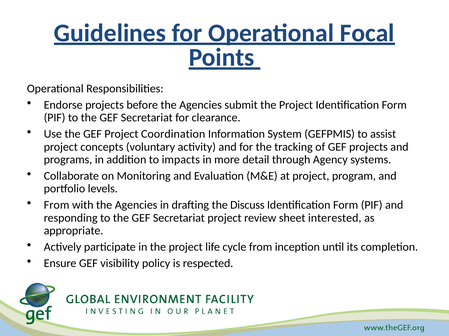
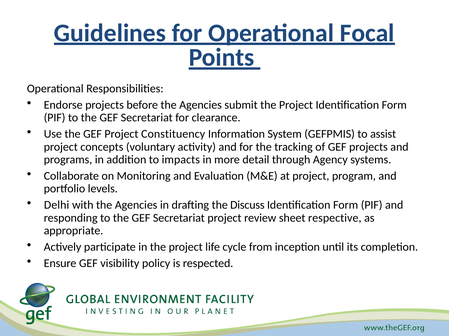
Coordination: Coordination -> Constituency
From at (57, 205): From -> Delhi
interested: interested -> respective
